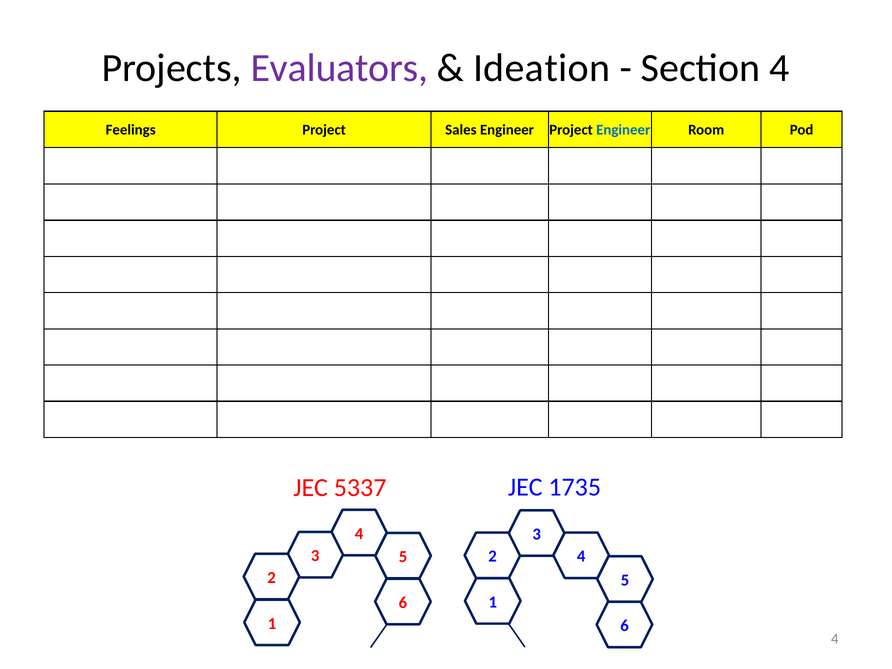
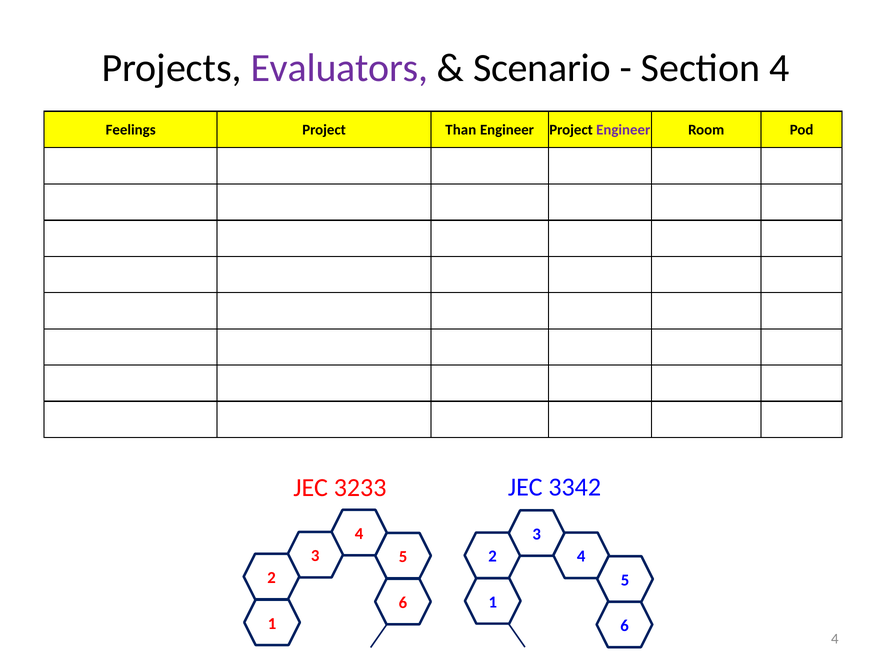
Ideation: Ideation -> Scenario
Sales: Sales -> Than
Engineer at (623, 130) colour: blue -> purple
5337: 5337 -> 3233
1735: 1735 -> 3342
